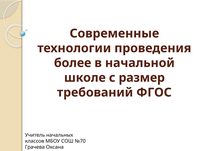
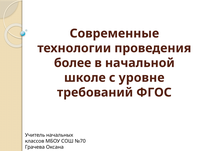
размер: размер -> уровне
